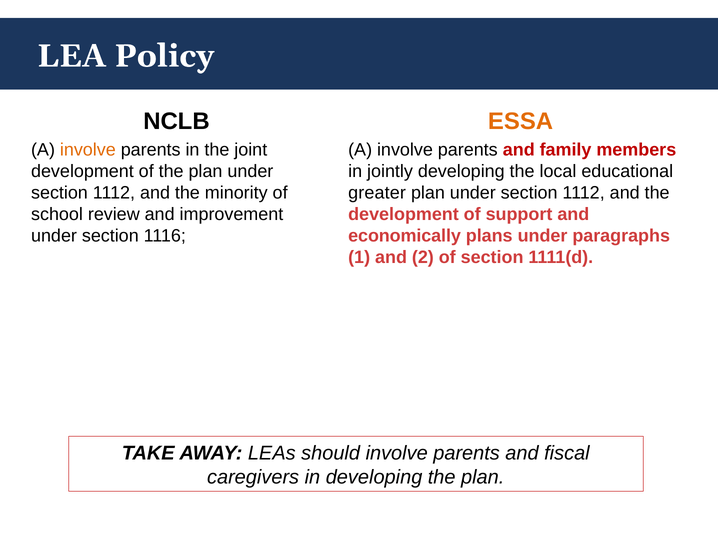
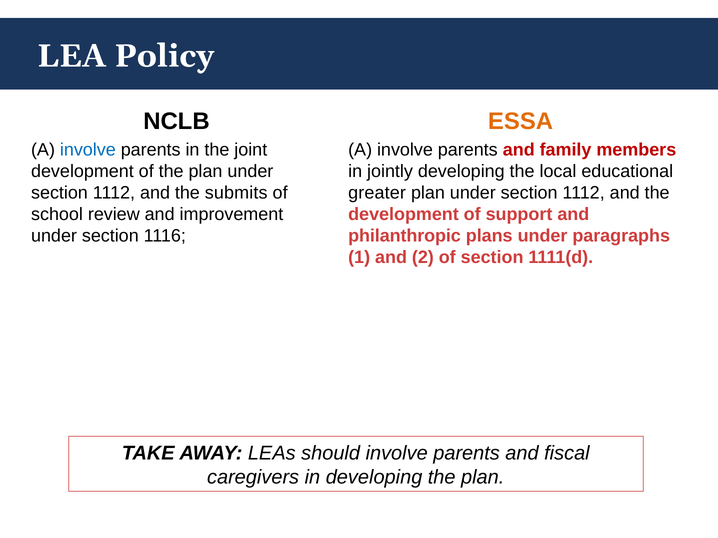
involve at (88, 150) colour: orange -> blue
minority: minority -> submits
economically: economically -> philanthropic
